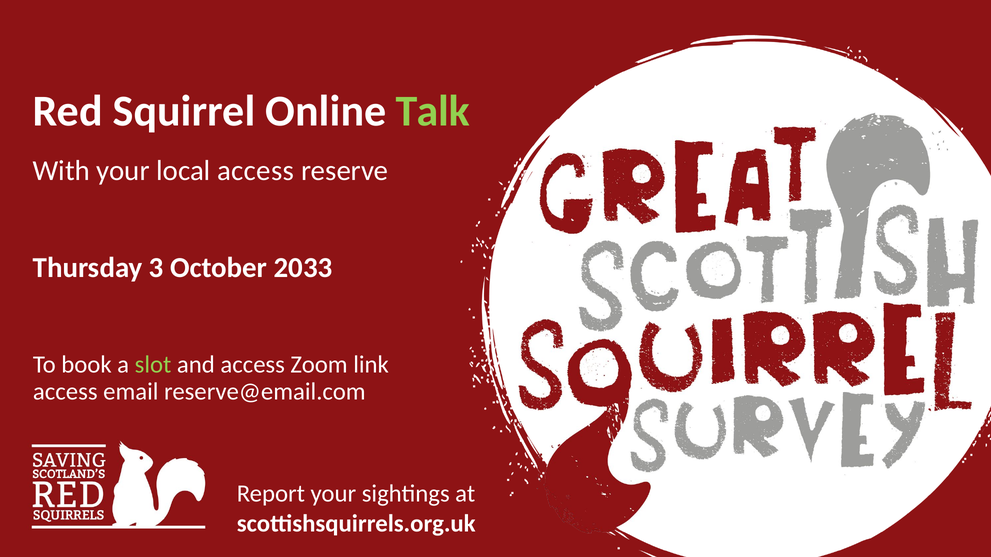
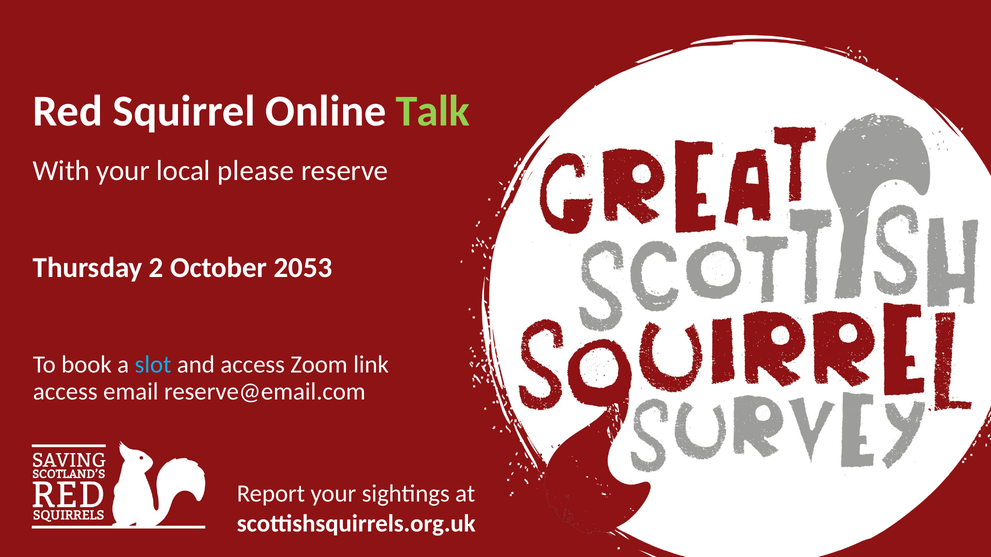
local access: access -> please
3: 3 -> 2
2033: 2033 -> 2053
slot colour: light green -> light blue
